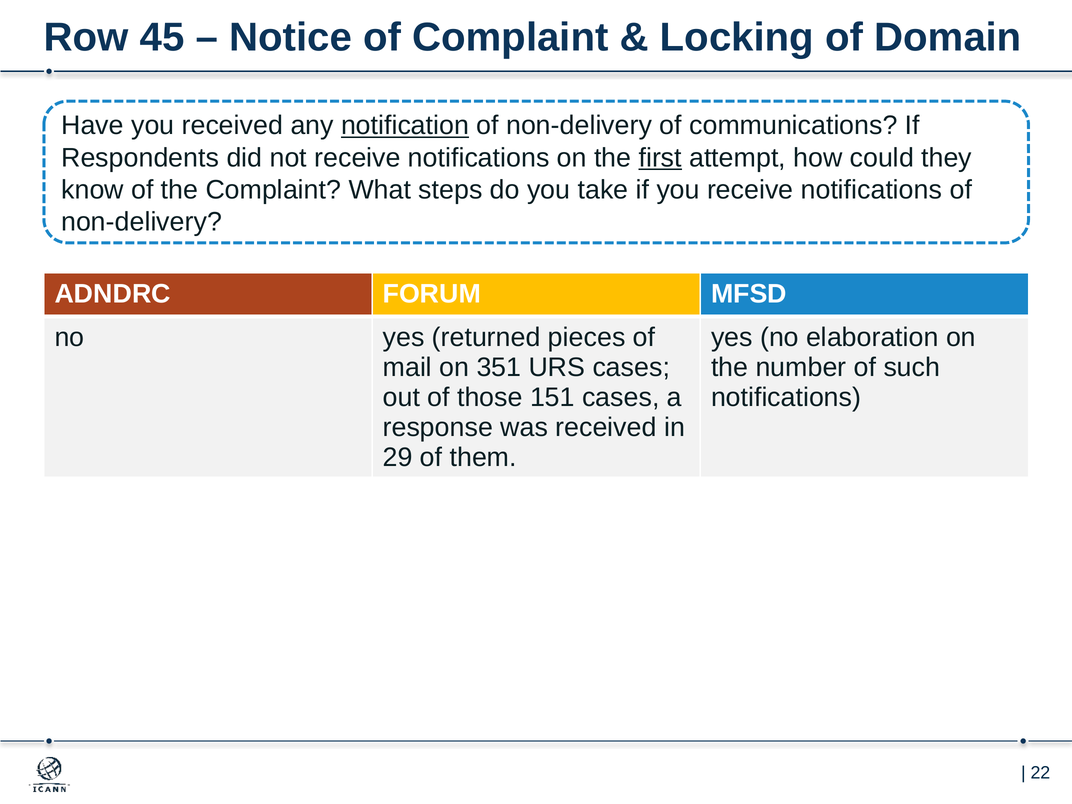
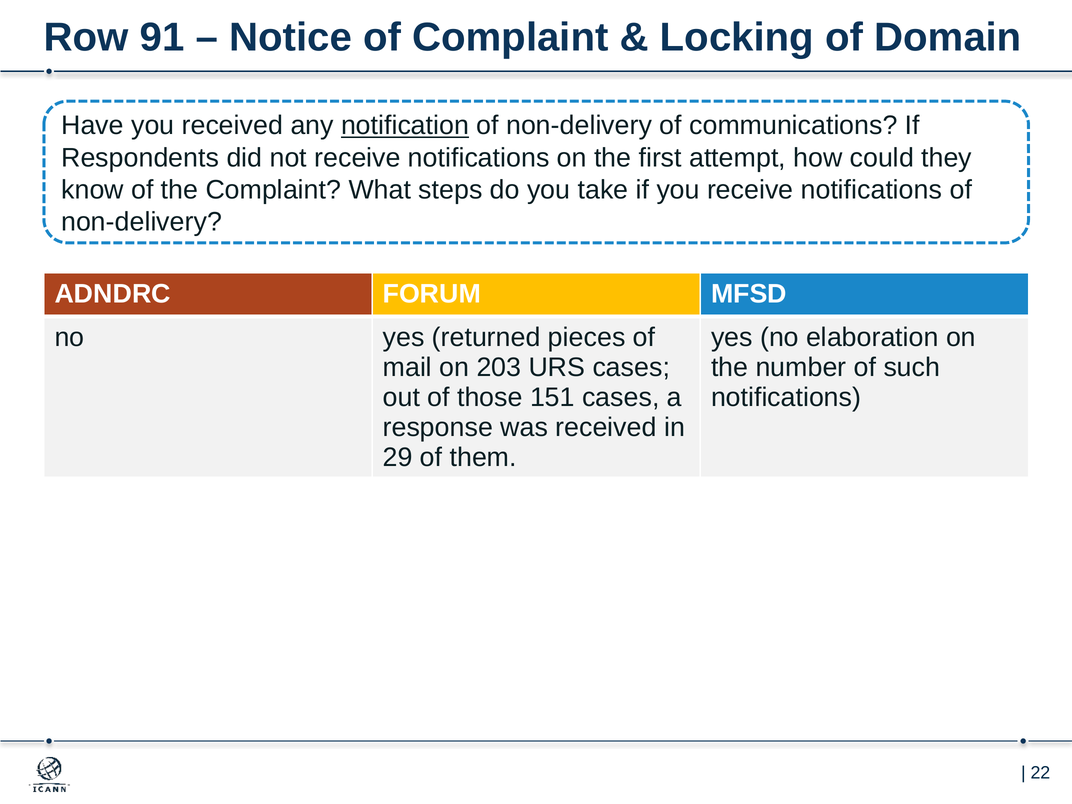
45: 45 -> 91
first underline: present -> none
351: 351 -> 203
